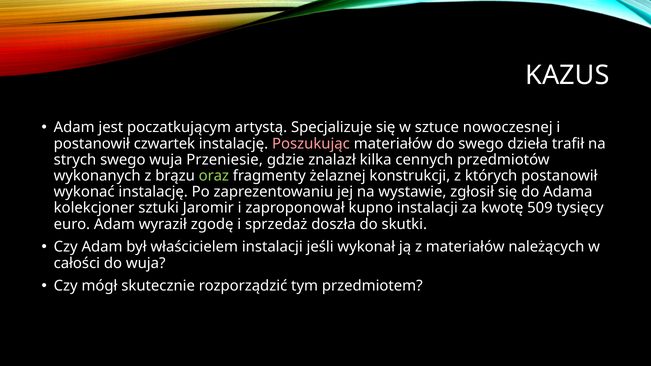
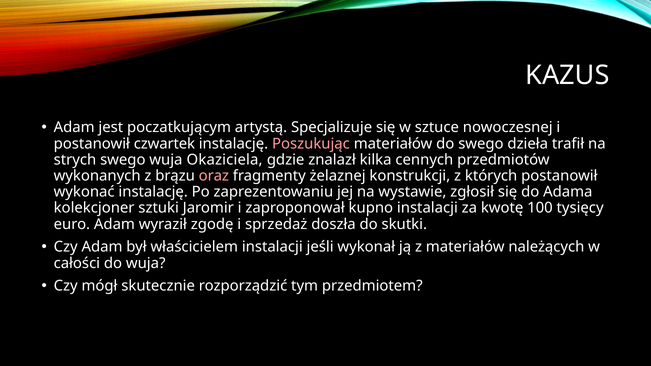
Przeniesie: Przeniesie -> Okaziciela
oraz colour: light green -> pink
509: 509 -> 100
